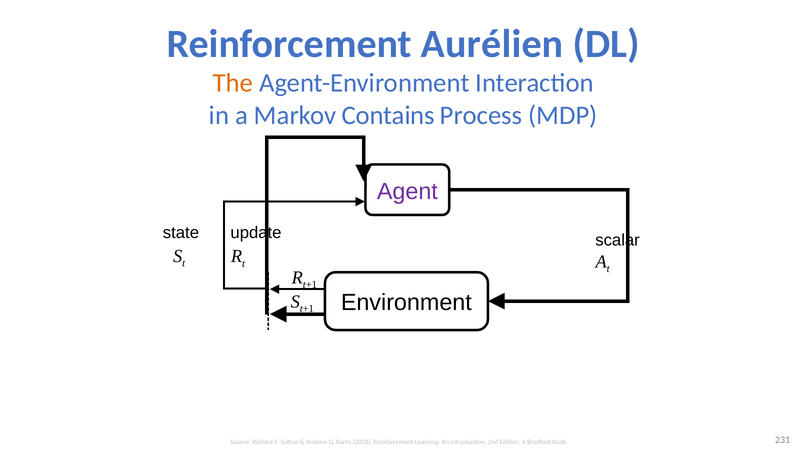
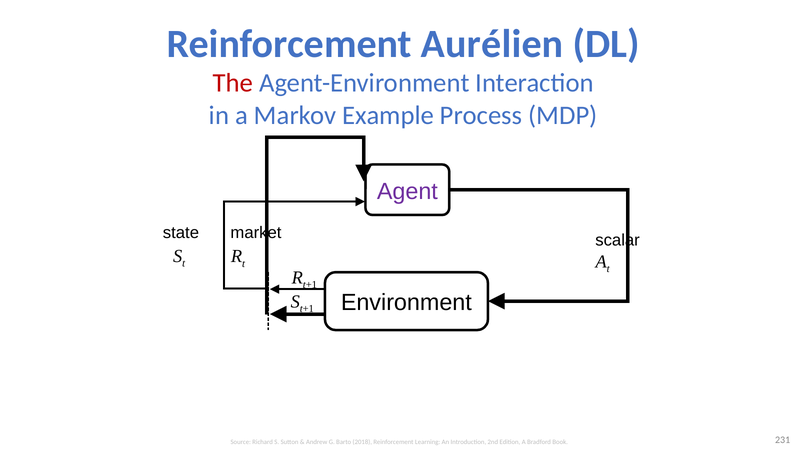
The colour: orange -> red
Contains: Contains -> Example
update: update -> market
